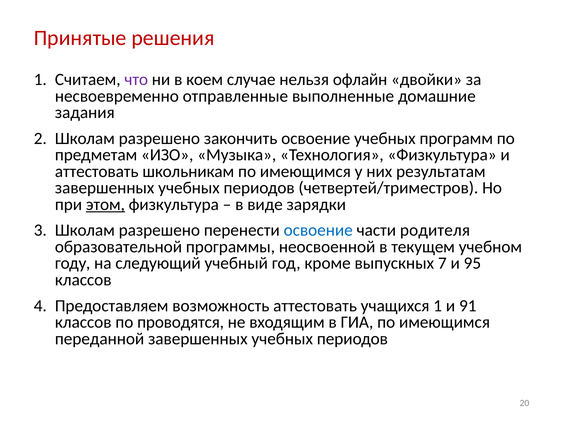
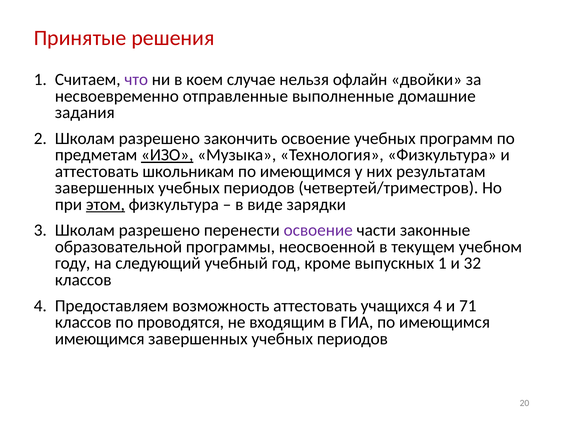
ИЗО underline: none -> present
освоение at (318, 230) colour: blue -> purple
родителя: родителя -> законные
выпускных 7: 7 -> 1
95: 95 -> 32
учащихся 1: 1 -> 4
91: 91 -> 71
переданной at (100, 339): переданной -> имеющимся
